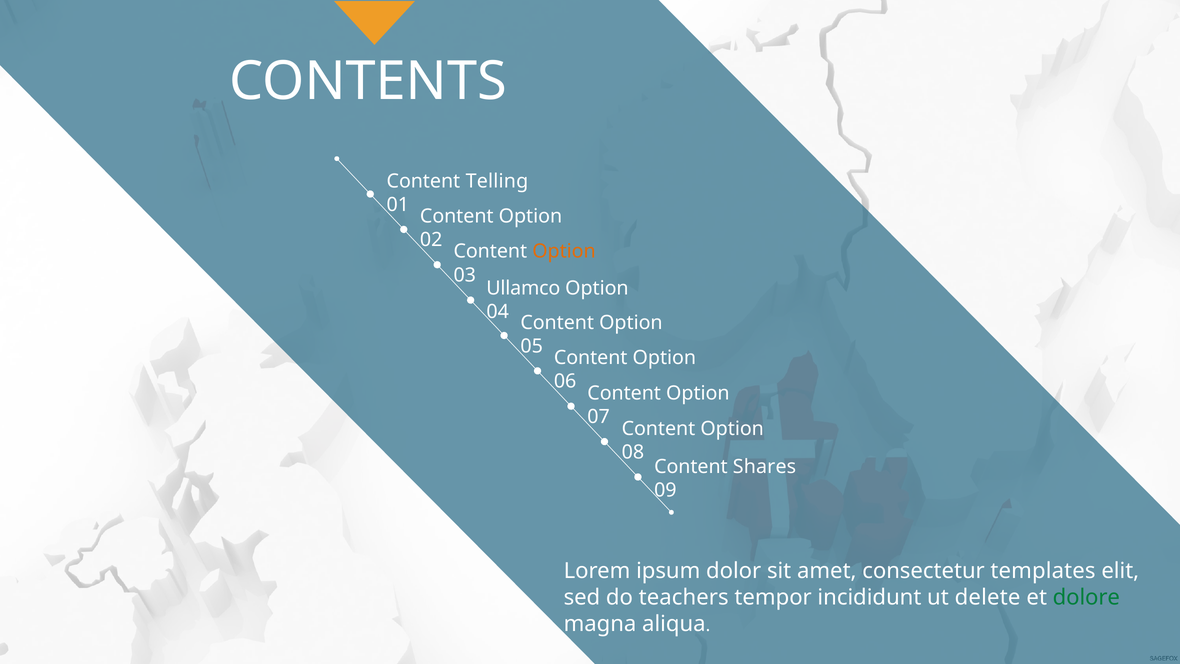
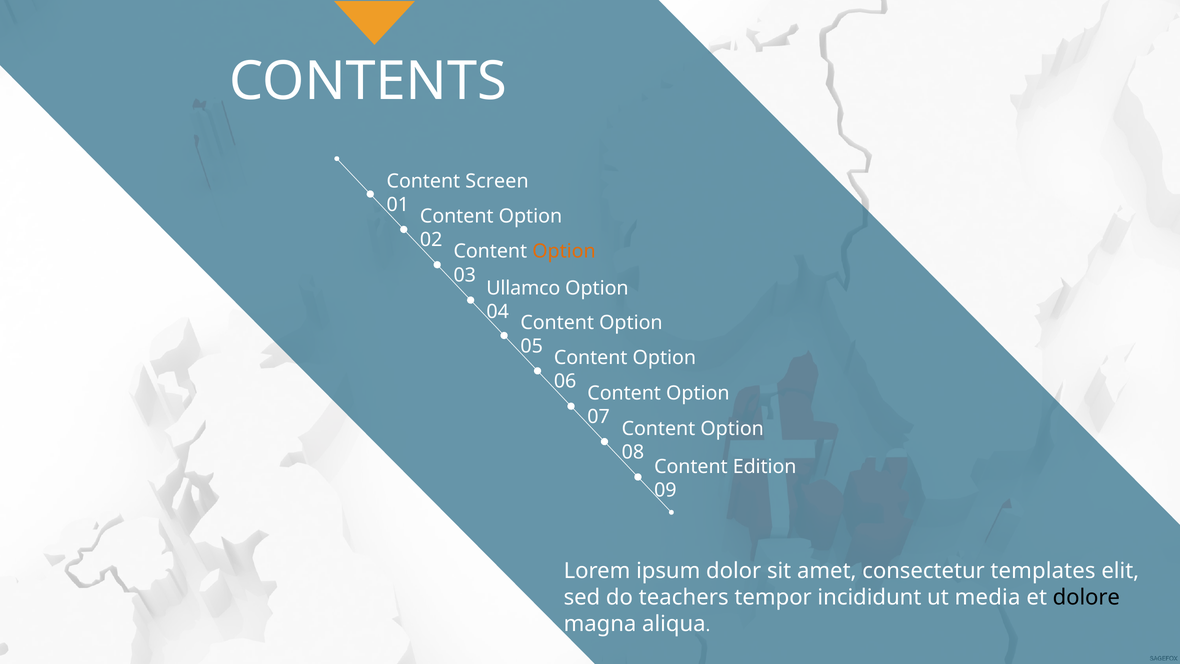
Telling: Telling -> Screen
Shares: Shares -> Edition
delete: delete -> media
dolore colour: green -> black
